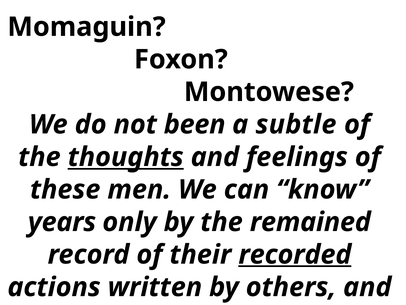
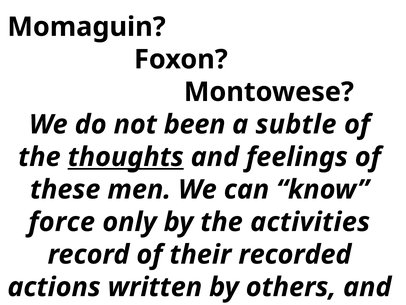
years: years -> force
remained: remained -> activities
recorded underline: present -> none
